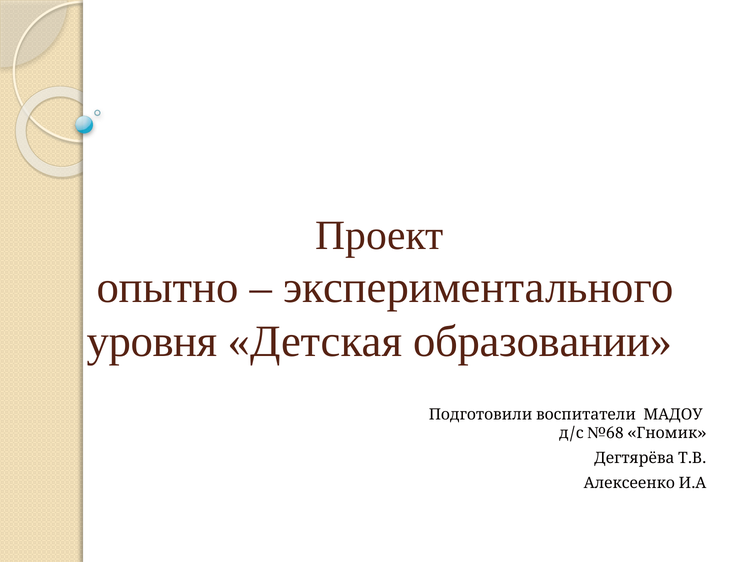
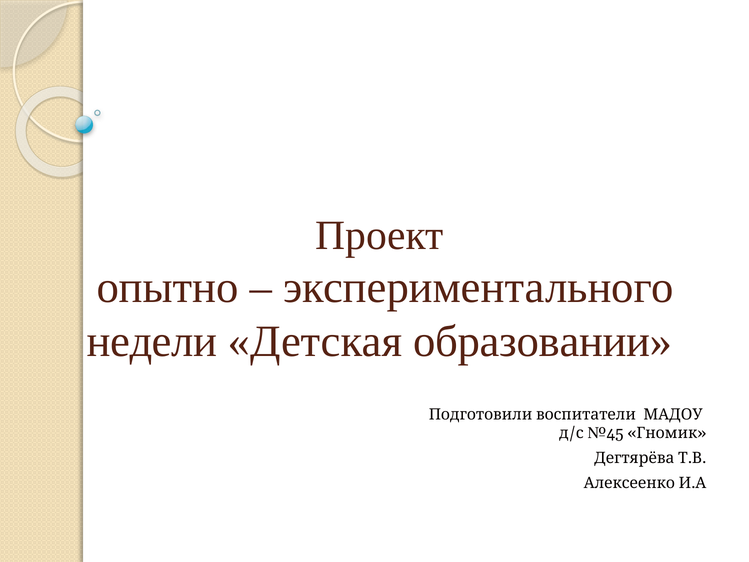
уровня: уровня -> недели
№68: №68 -> №45
